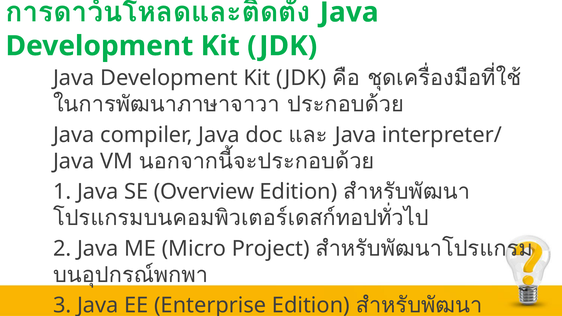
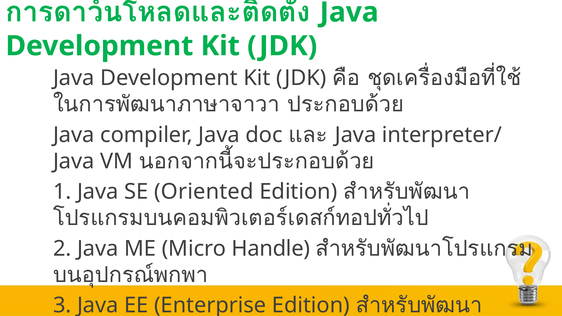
Overview: Overview -> Oriented
Project: Project -> Handle
